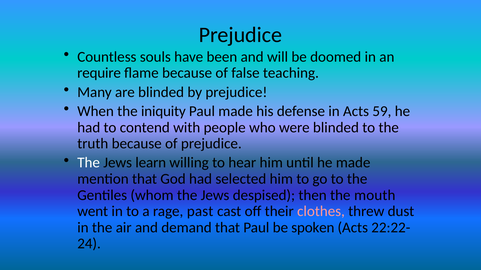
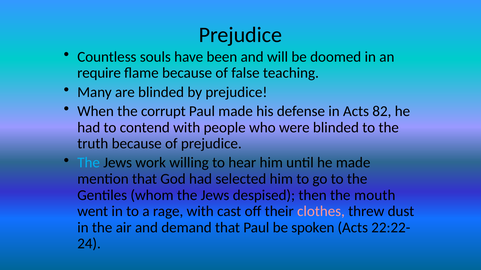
iniquity: iniquity -> corrupt
59: 59 -> 82
The at (89, 163) colour: white -> light blue
learn: learn -> work
rage past: past -> with
